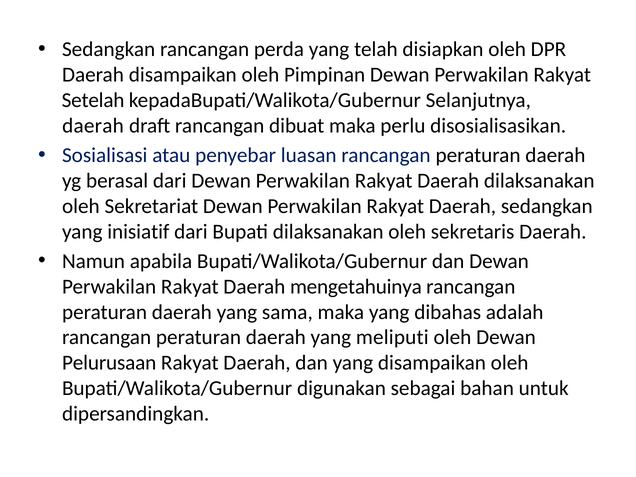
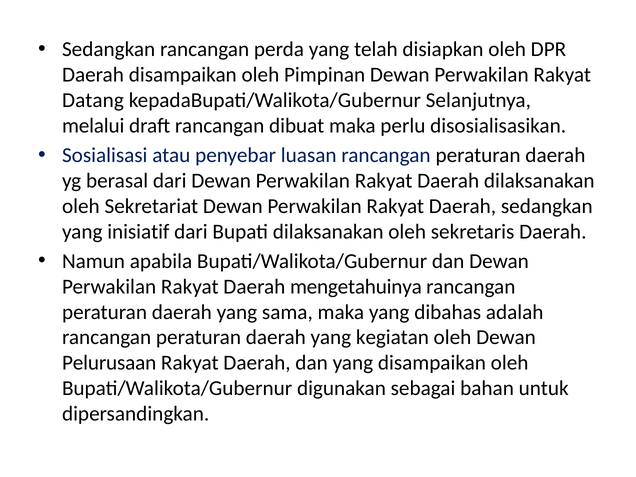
Setelah: Setelah -> Datang
daerah at (93, 126): daerah -> melalui
meliputi: meliputi -> kegiatan
